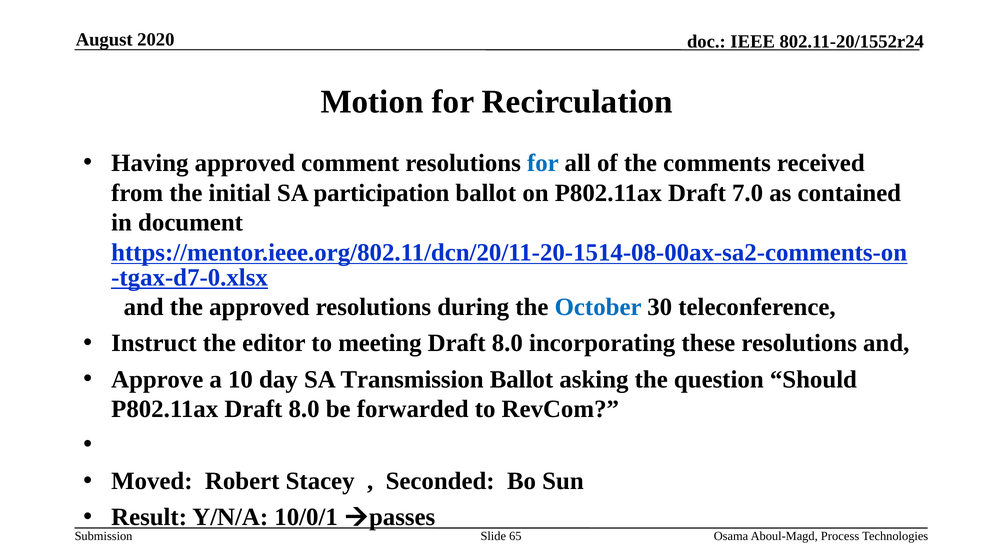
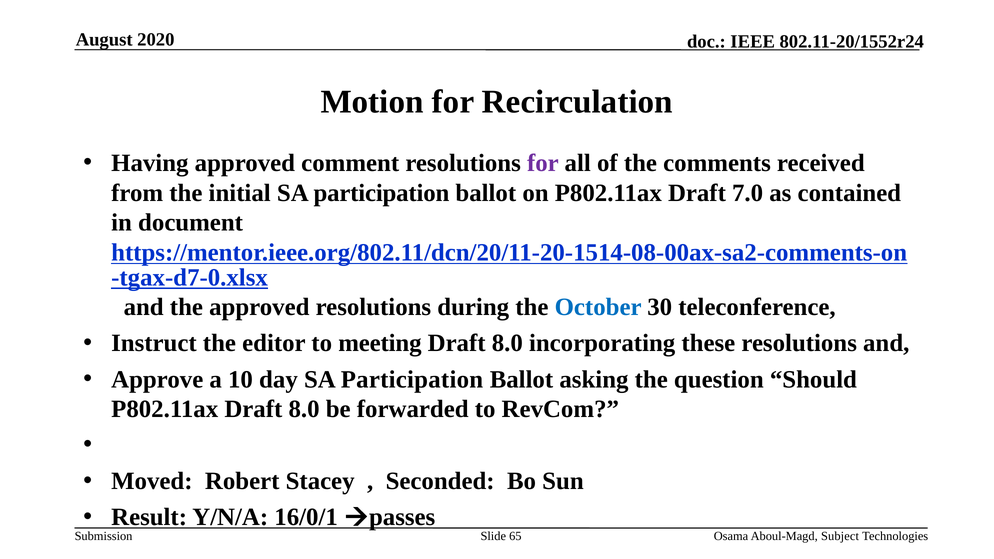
for at (543, 163) colour: blue -> purple
day SA Transmission: Transmission -> Participation
10/0/1: 10/0/1 -> 16/0/1
Process: Process -> Subject
